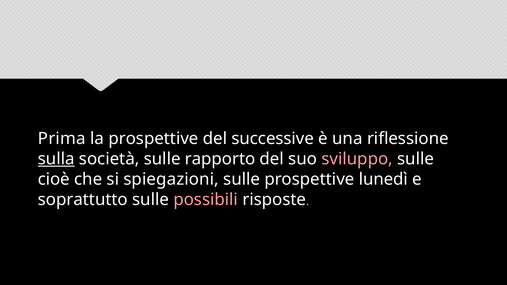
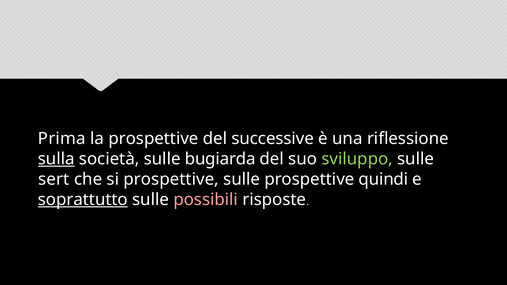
rapporto: rapporto -> bugiarda
sviluppo colour: pink -> light green
cioè: cioè -> sert
si spiegazioni: spiegazioni -> prospettive
lunedì: lunedì -> quindi
soprattutto underline: none -> present
